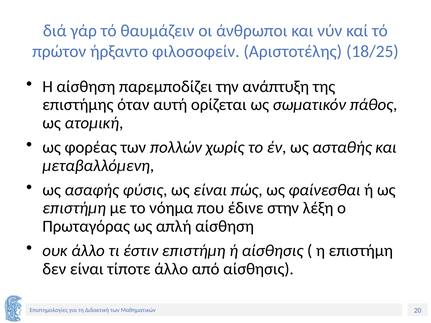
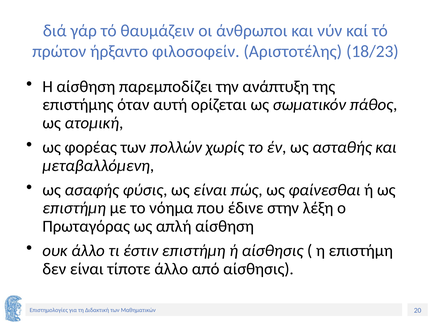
18/25: 18/25 -> 18/23
